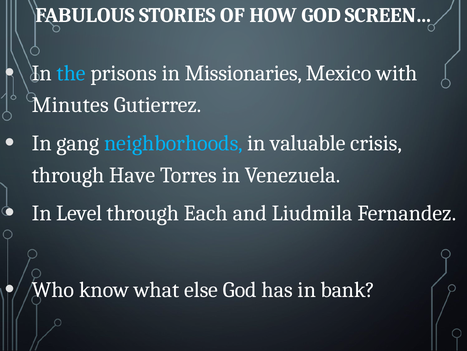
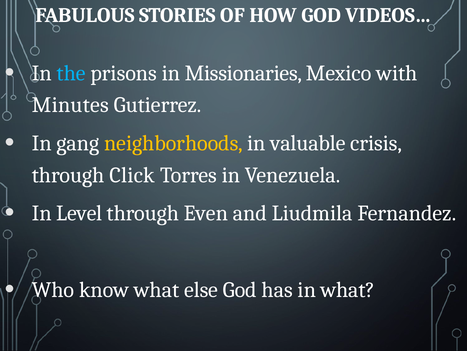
SCREEN…: SCREEN… -> VIDEOS…
neighborhoods colour: light blue -> yellow
Have: Have -> Click
Each: Each -> Even
in bank: bank -> what
